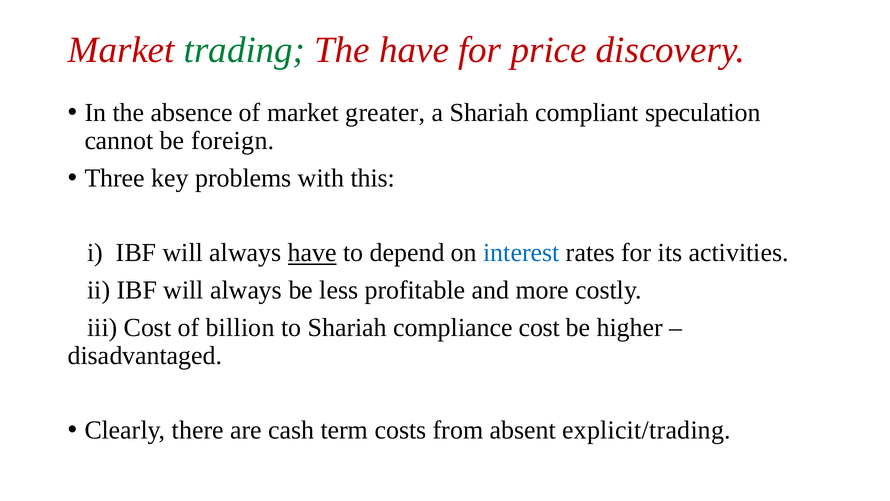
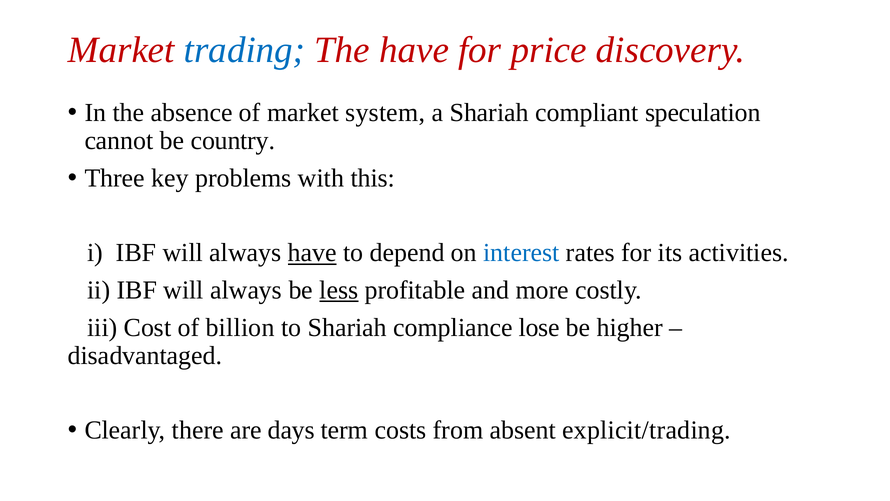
trading colour: green -> blue
greater: greater -> system
foreign: foreign -> country
less underline: none -> present
compliance cost: cost -> lose
cash: cash -> days
